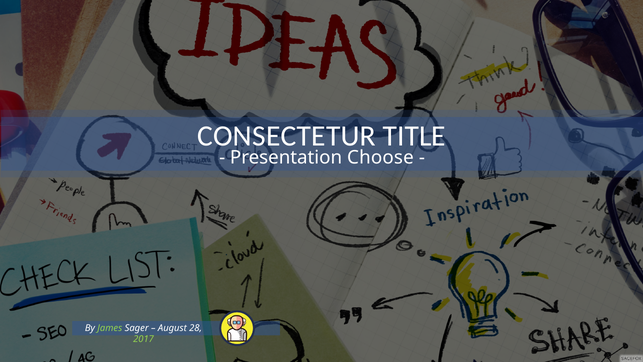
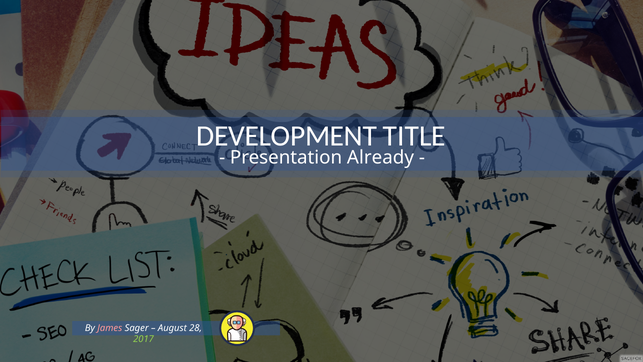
CONSECTETUR: CONSECTETUR -> DEVELOPMENT
Choose: Choose -> Already
James colour: light green -> pink
